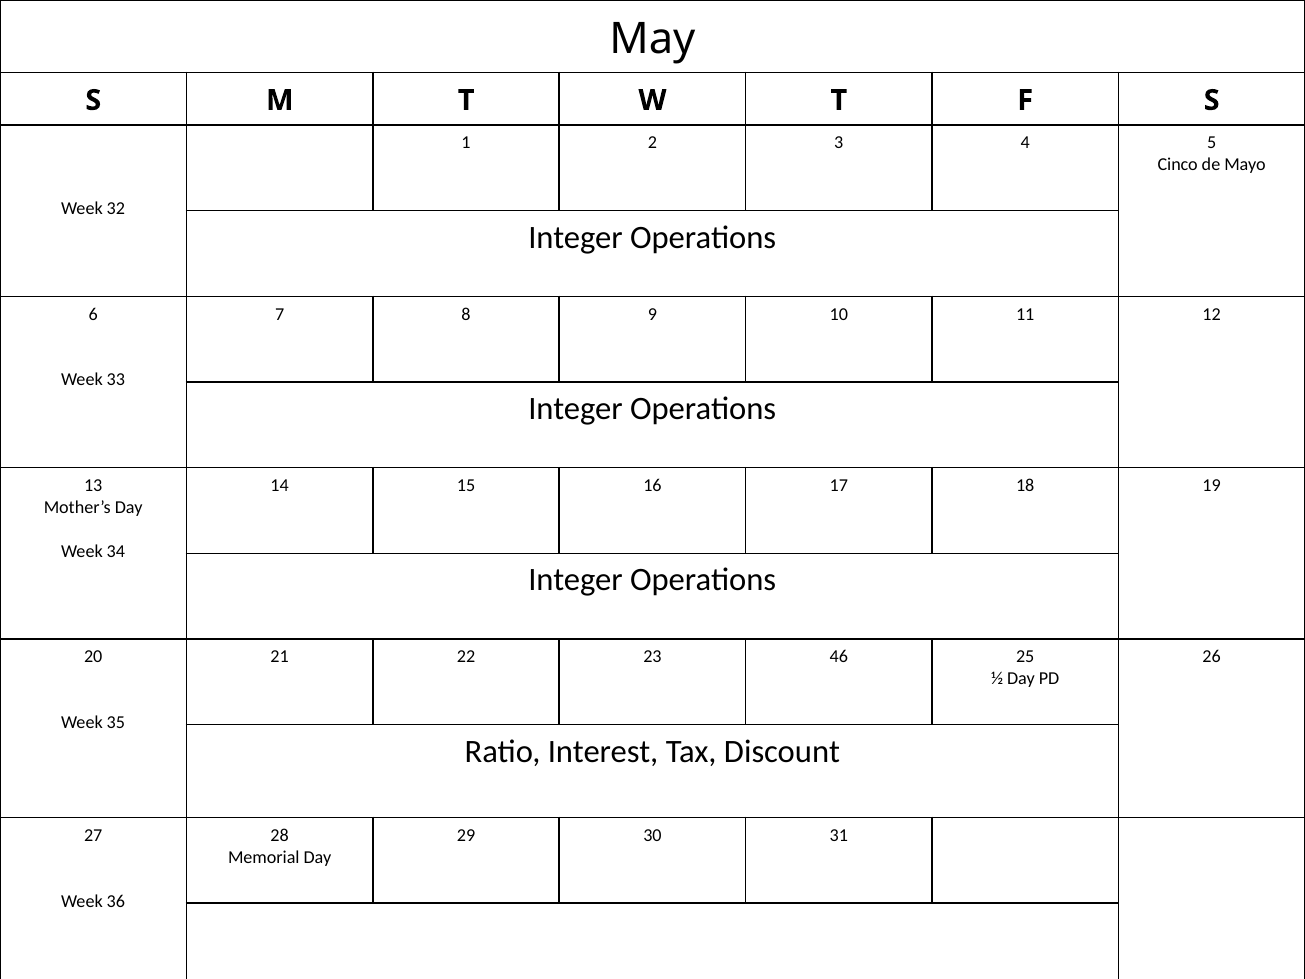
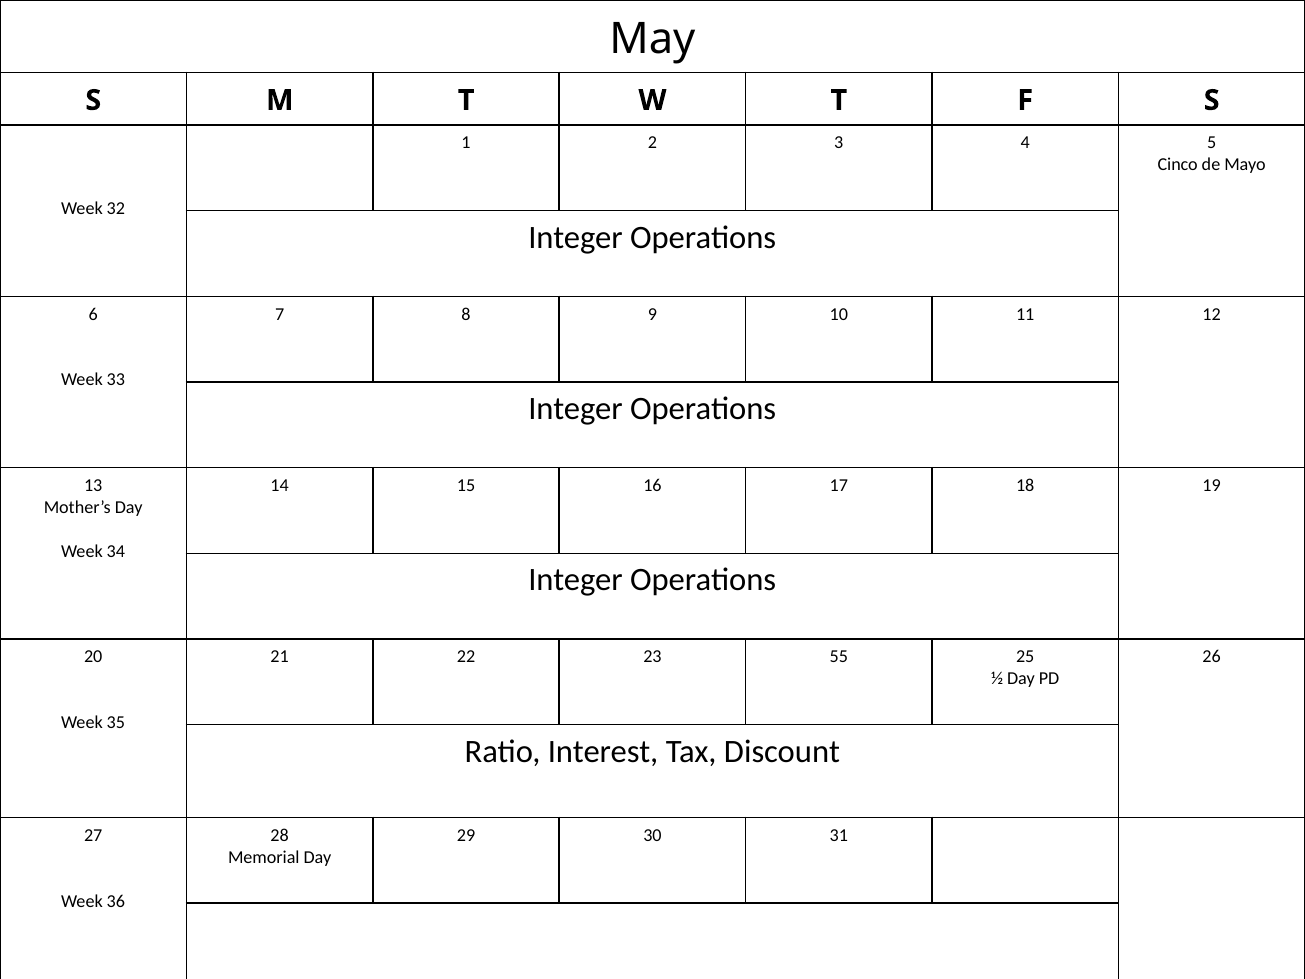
46: 46 -> 55
